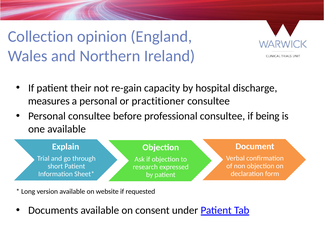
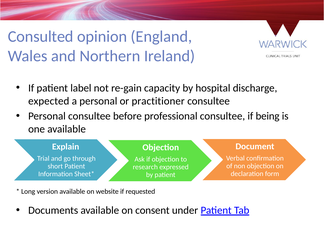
Collection: Collection -> Consulted
their: their -> label
measures: measures -> expected
